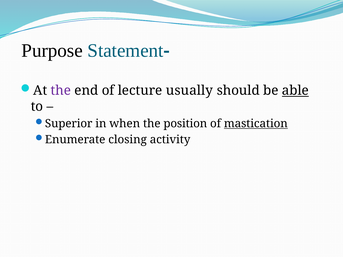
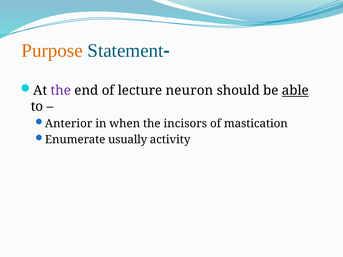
Purpose colour: black -> orange
usually: usually -> neuron
Superior: Superior -> Anterior
position: position -> incisors
mastication underline: present -> none
closing: closing -> usually
